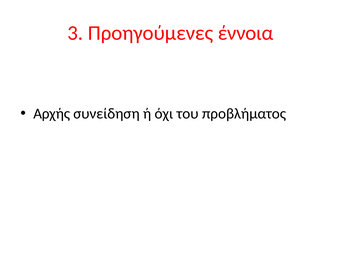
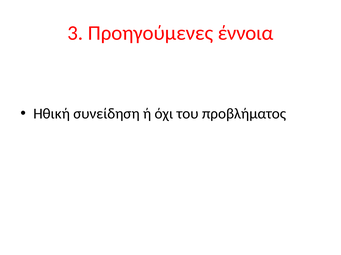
Αρχής: Αρχής -> Ηθική
